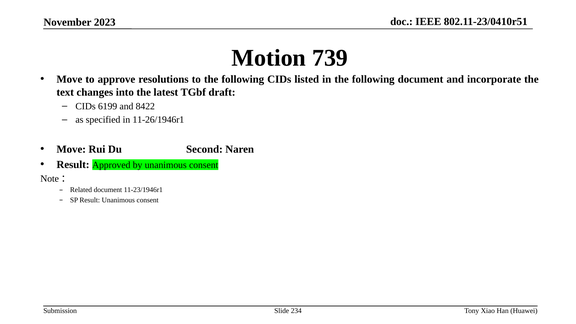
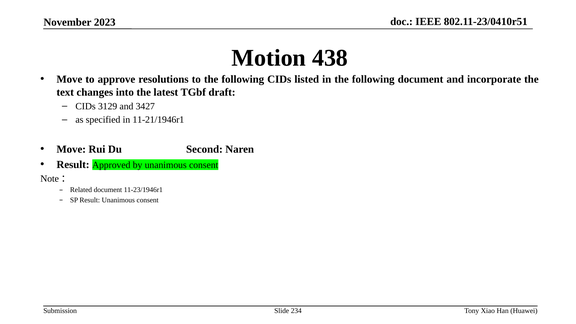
739: 739 -> 438
6199: 6199 -> 3129
8422: 8422 -> 3427
11-26/1946r1: 11-26/1946r1 -> 11-21/1946r1
